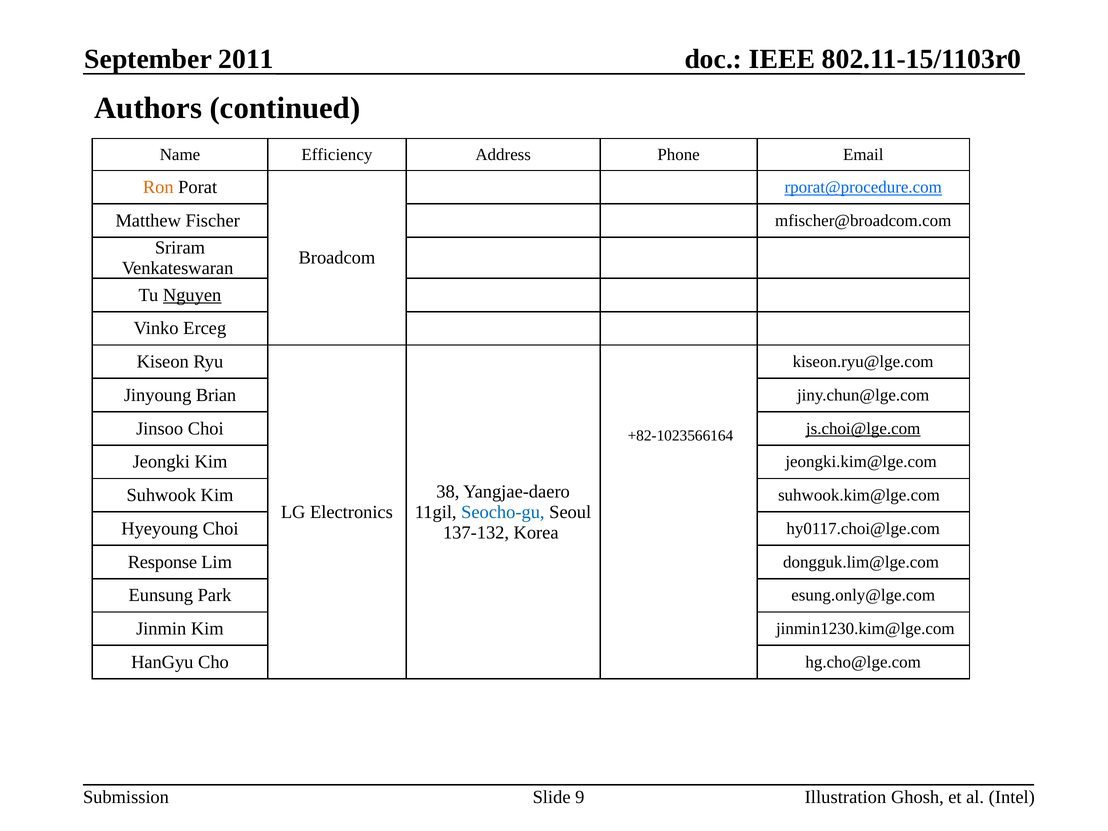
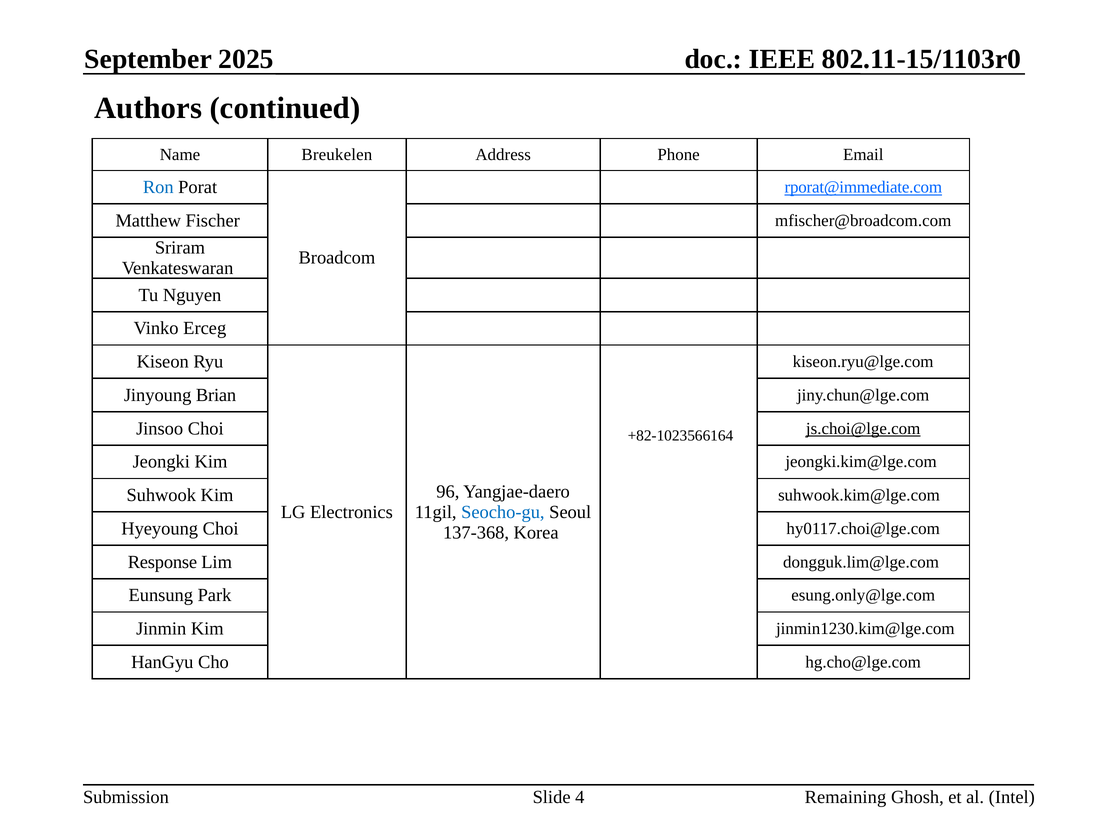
2011: 2011 -> 2025
Efficiency: Efficiency -> Breukelen
Ron colour: orange -> blue
rporat@procedure.com: rporat@procedure.com -> rporat@immediate.com
Nguyen underline: present -> none
38: 38 -> 96
137-132: 137-132 -> 137-368
9: 9 -> 4
Illustration: Illustration -> Remaining
